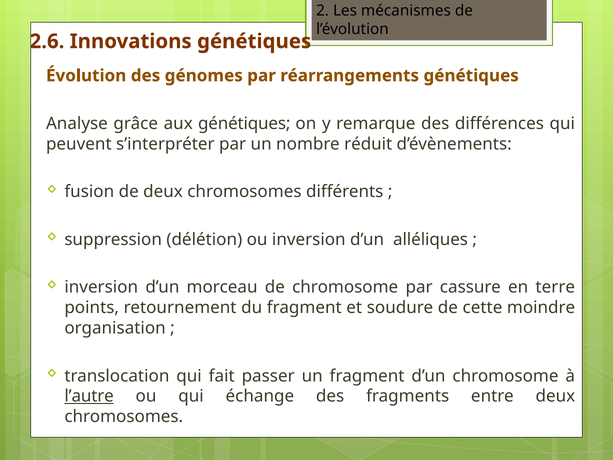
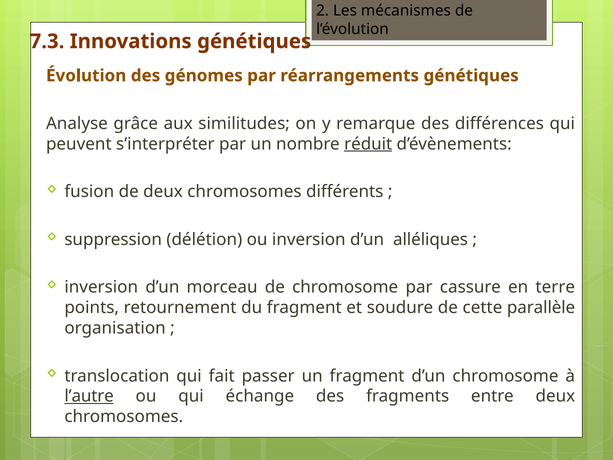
2.6: 2.6 -> 7.3
aux génétiques: génétiques -> similitudes
réduit underline: none -> present
moindre: moindre -> parallèle
